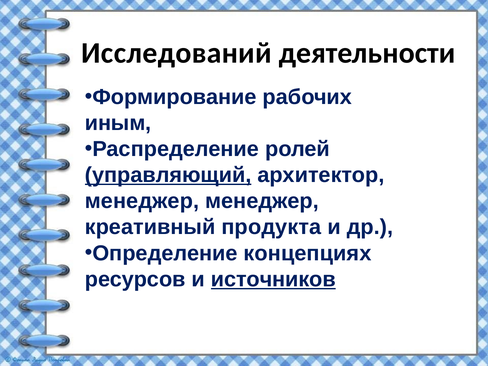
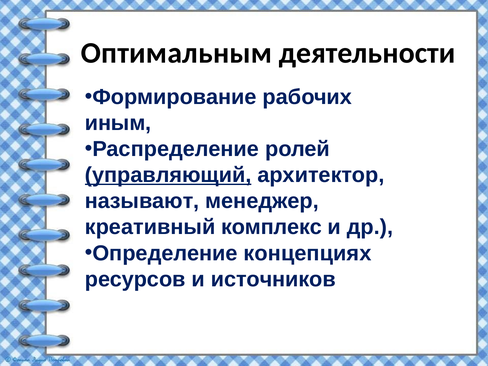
Исследований: Исследований -> Оптимальным
менеджер at (142, 201): менеджер -> называют
продукта: продукта -> комплекс
источников underline: present -> none
